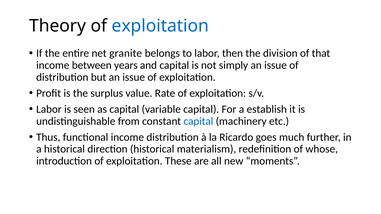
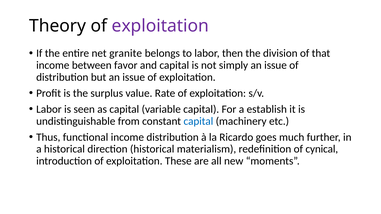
exploitation at (160, 26) colour: blue -> purple
years: years -> favor
whose: whose -> cynical
